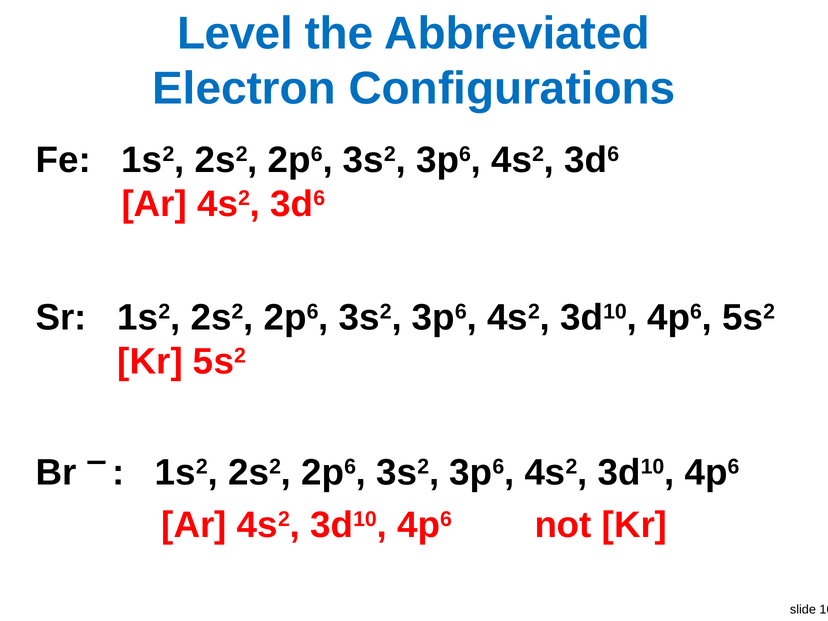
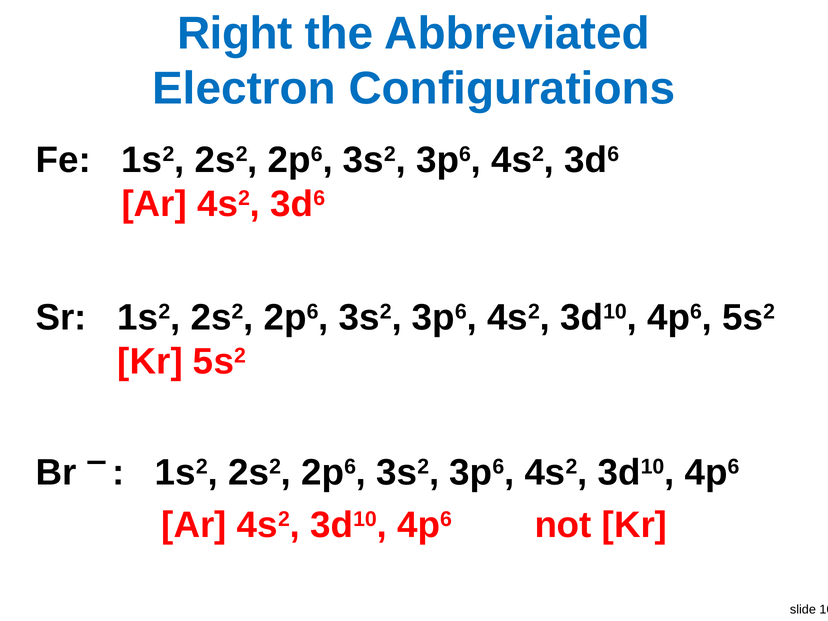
Level: Level -> Right
